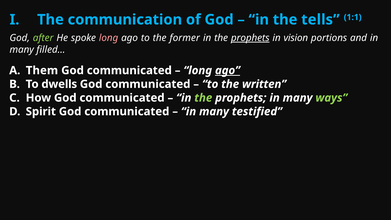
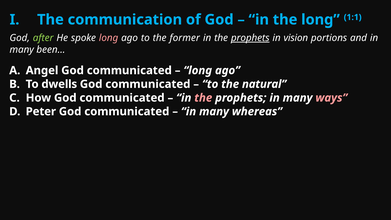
the tells: tells -> long
filled…: filled… -> been…
Them: Them -> Angel
ago at (228, 70) underline: present -> none
written: written -> natural
the at (203, 98) colour: light green -> pink
ways colour: light green -> pink
Spirit: Spirit -> Peter
testified: testified -> whereas
